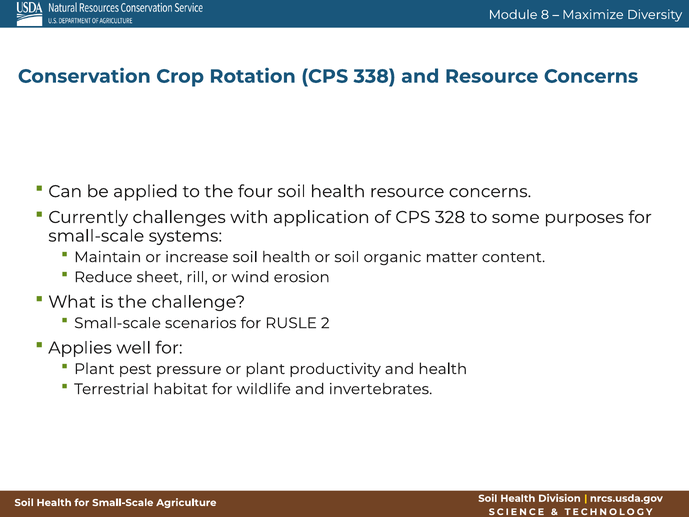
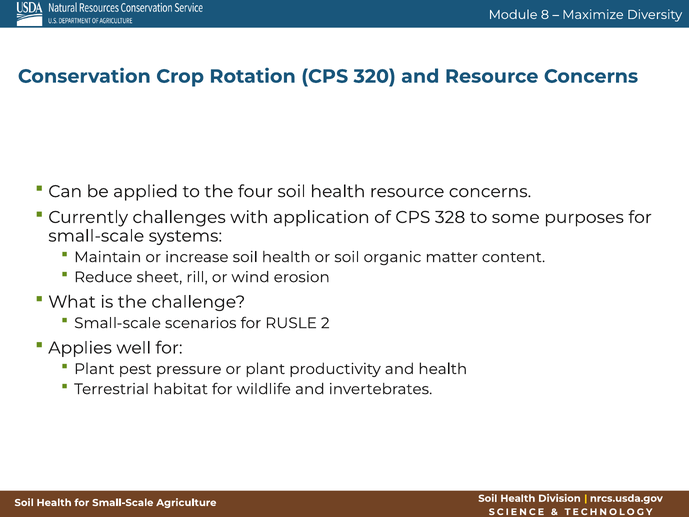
338: 338 -> 320
